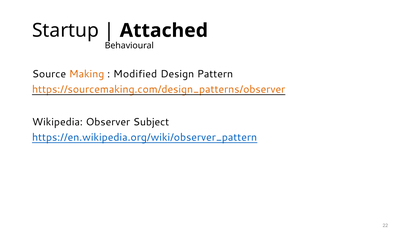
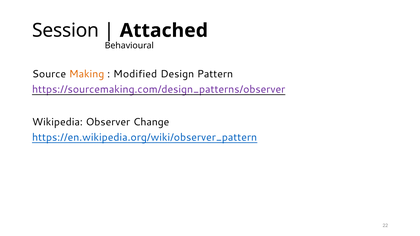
Startup: Startup -> Session
https://sourcemaking.com/design_patterns/observer colour: orange -> purple
Subject: Subject -> Change
